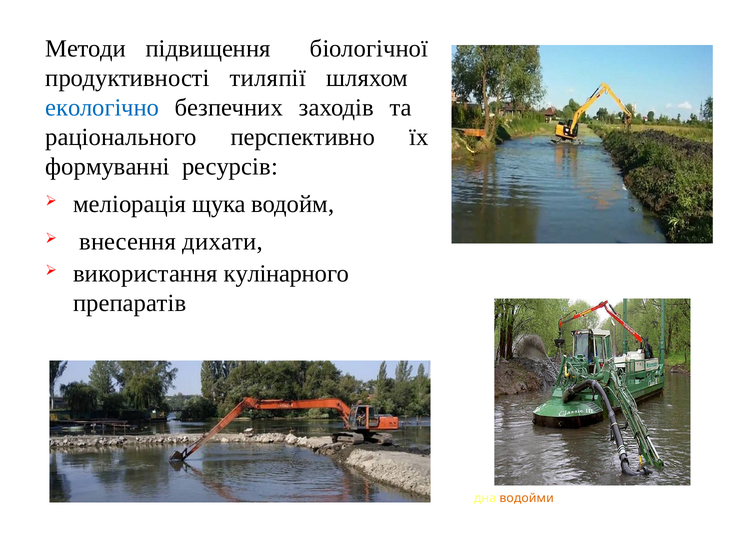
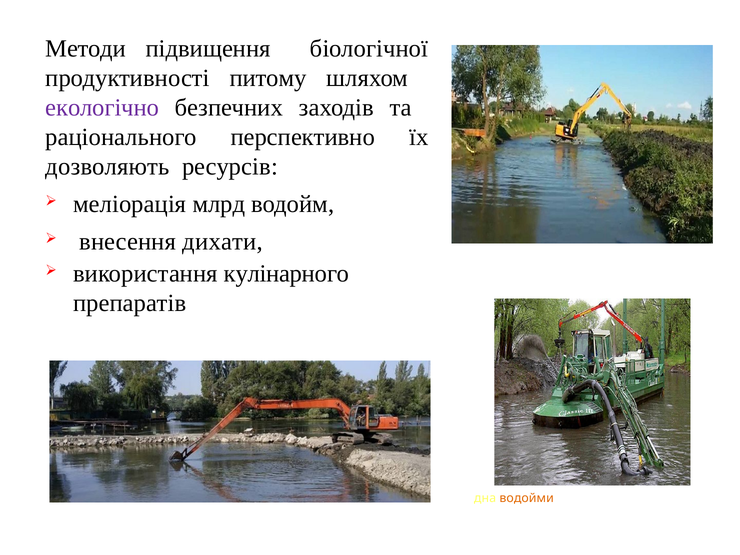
тиляпії: тиляпії -> питому
екологічно colour: blue -> purple
формуванні: формуванні -> дозволяють
щука: щука -> млрд
